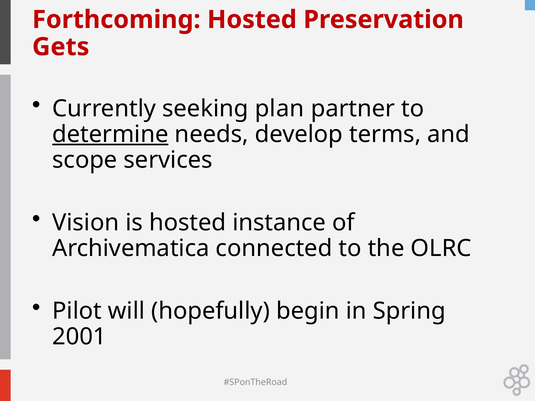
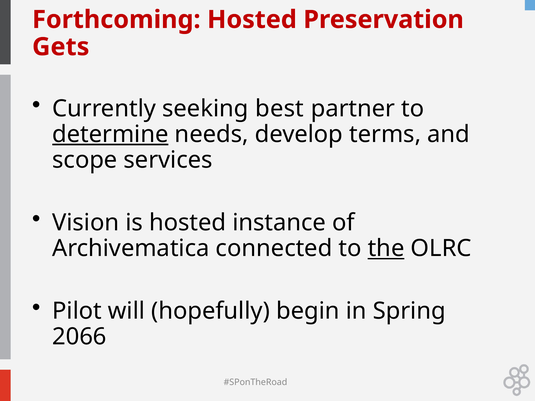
plan: plan -> best
the underline: none -> present
2001: 2001 -> 2066
